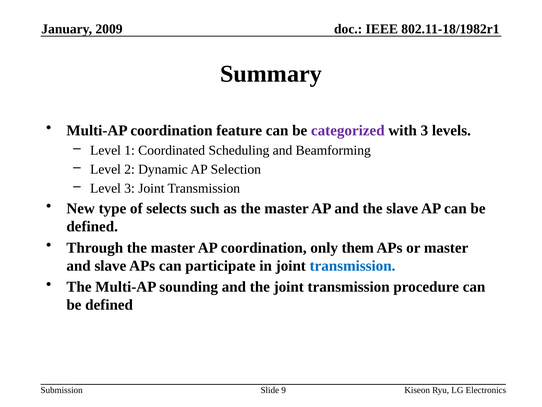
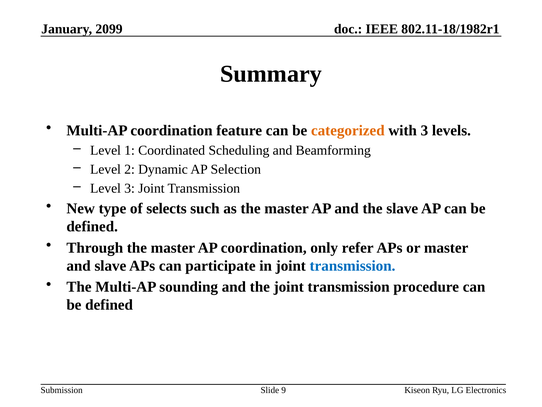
2009: 2009 -> 2099
categorized colour: purple -> orange
them: them -> refer
